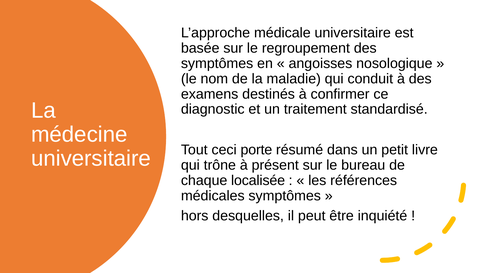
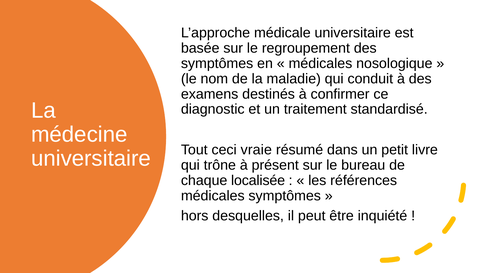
angoisses at (320, 64): angoisses -> médicales
porte: porte -> vraie
